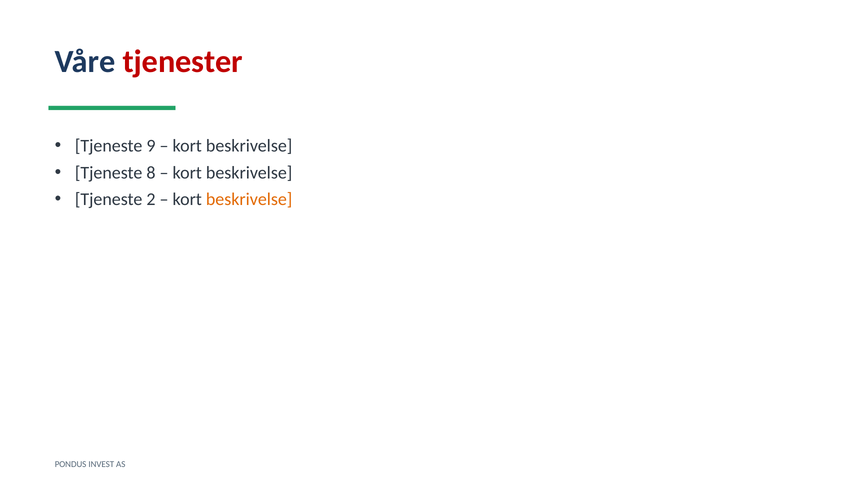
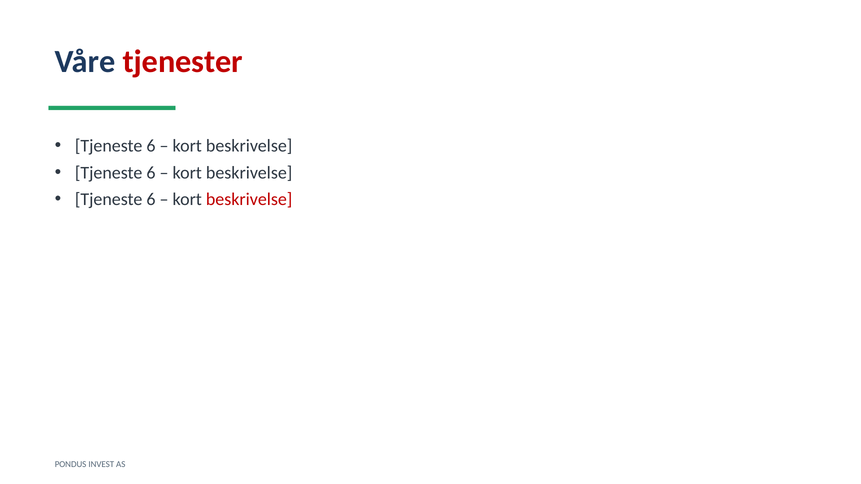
9 at (151, 146): 9 -> 6
8 at (151, 173): 8 -> 6
2 at (151, 200): 2 -> 6
beskrivelse at (249, 200) colour: orange -> red
